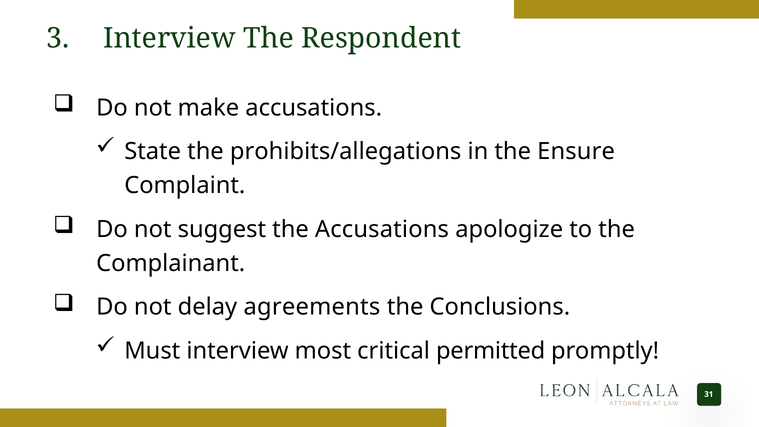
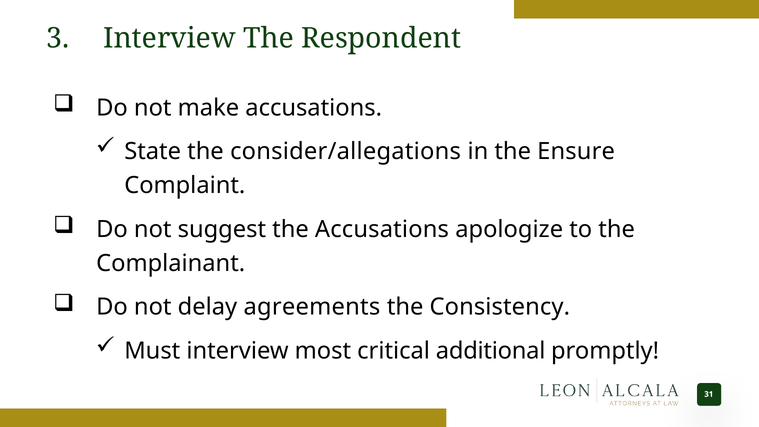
prohibits/allegations: prohibits/allegations -> consider/allegations
Conclusions: Conclusions -> Consistency
permitted: permitted -> additional
